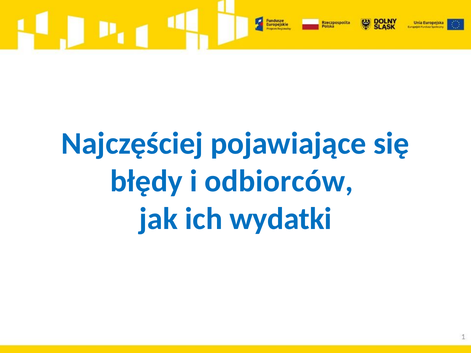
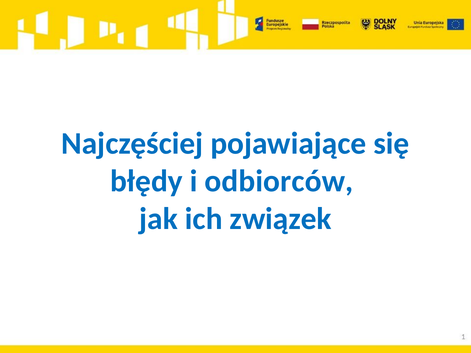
wydatki: wydatki -> związek
